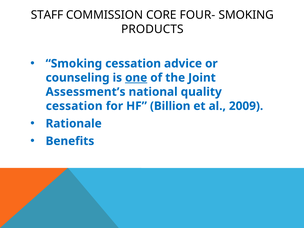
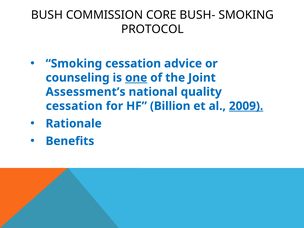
STAFF: STAFF -> BUSH
FOUR-: FOUR- -> BUSH-
PRODUCTS: PRODUCTS -> PROTOCOL
2009 underline: none -> present
